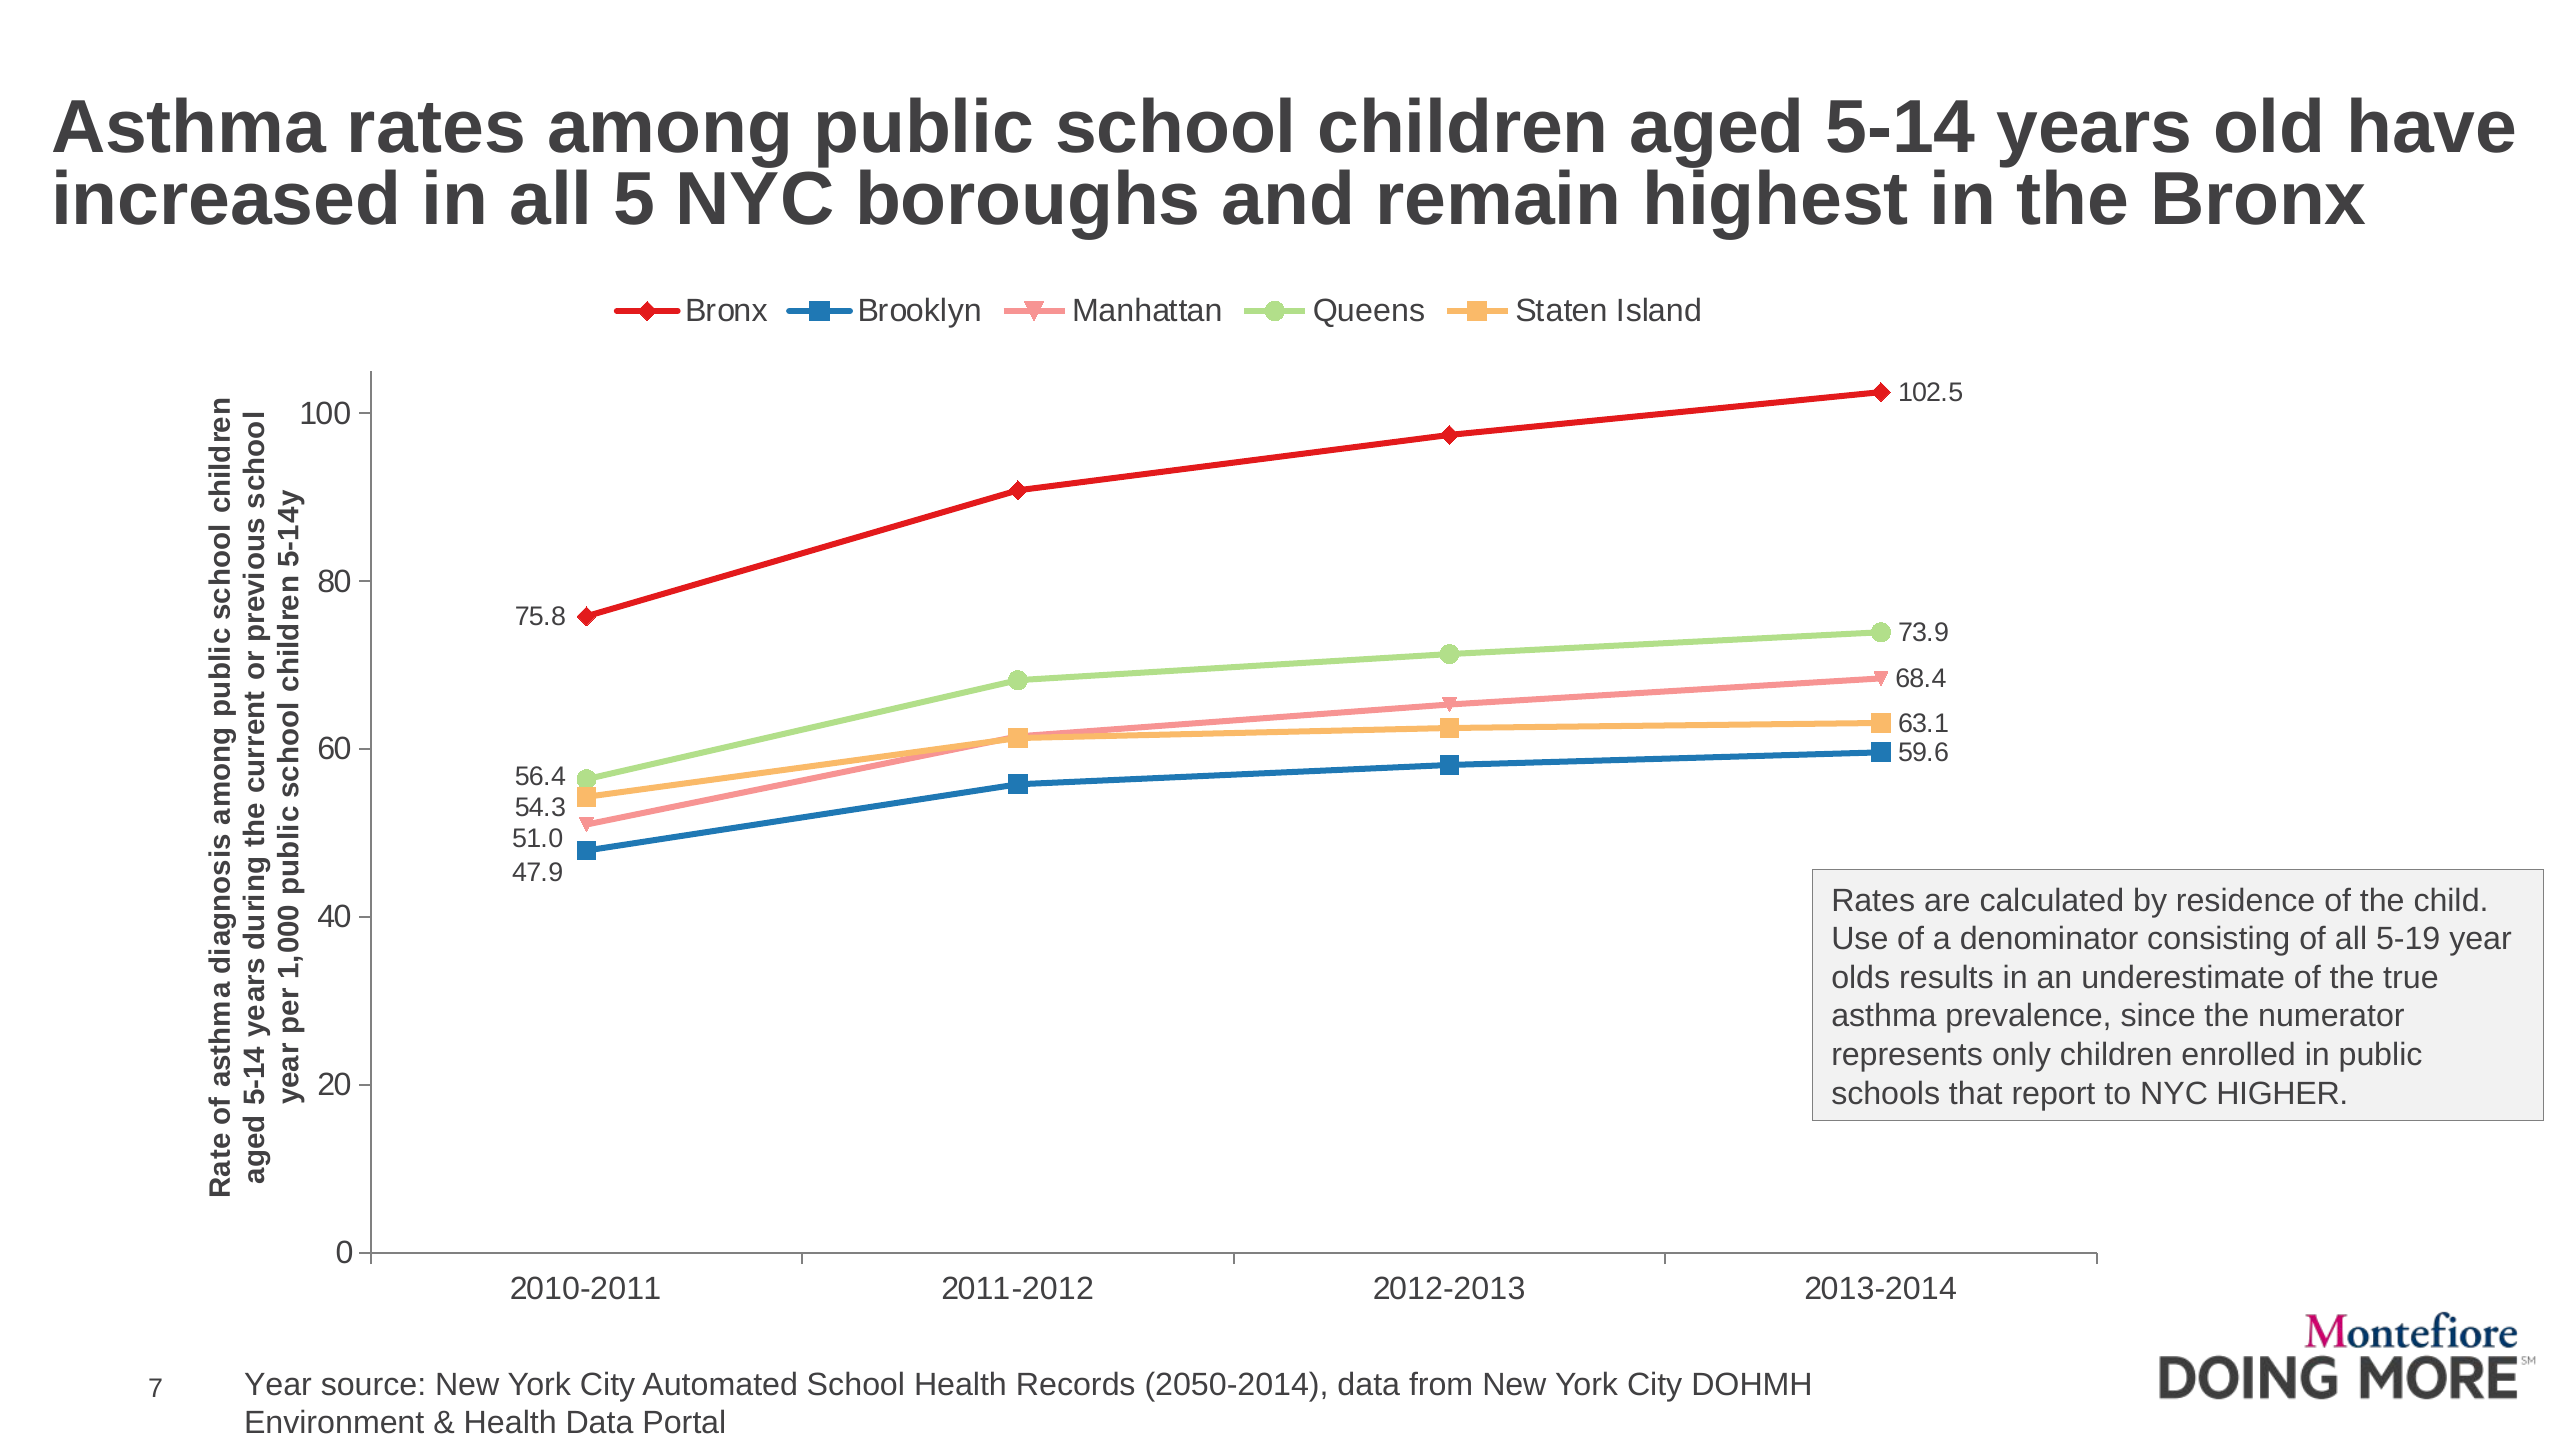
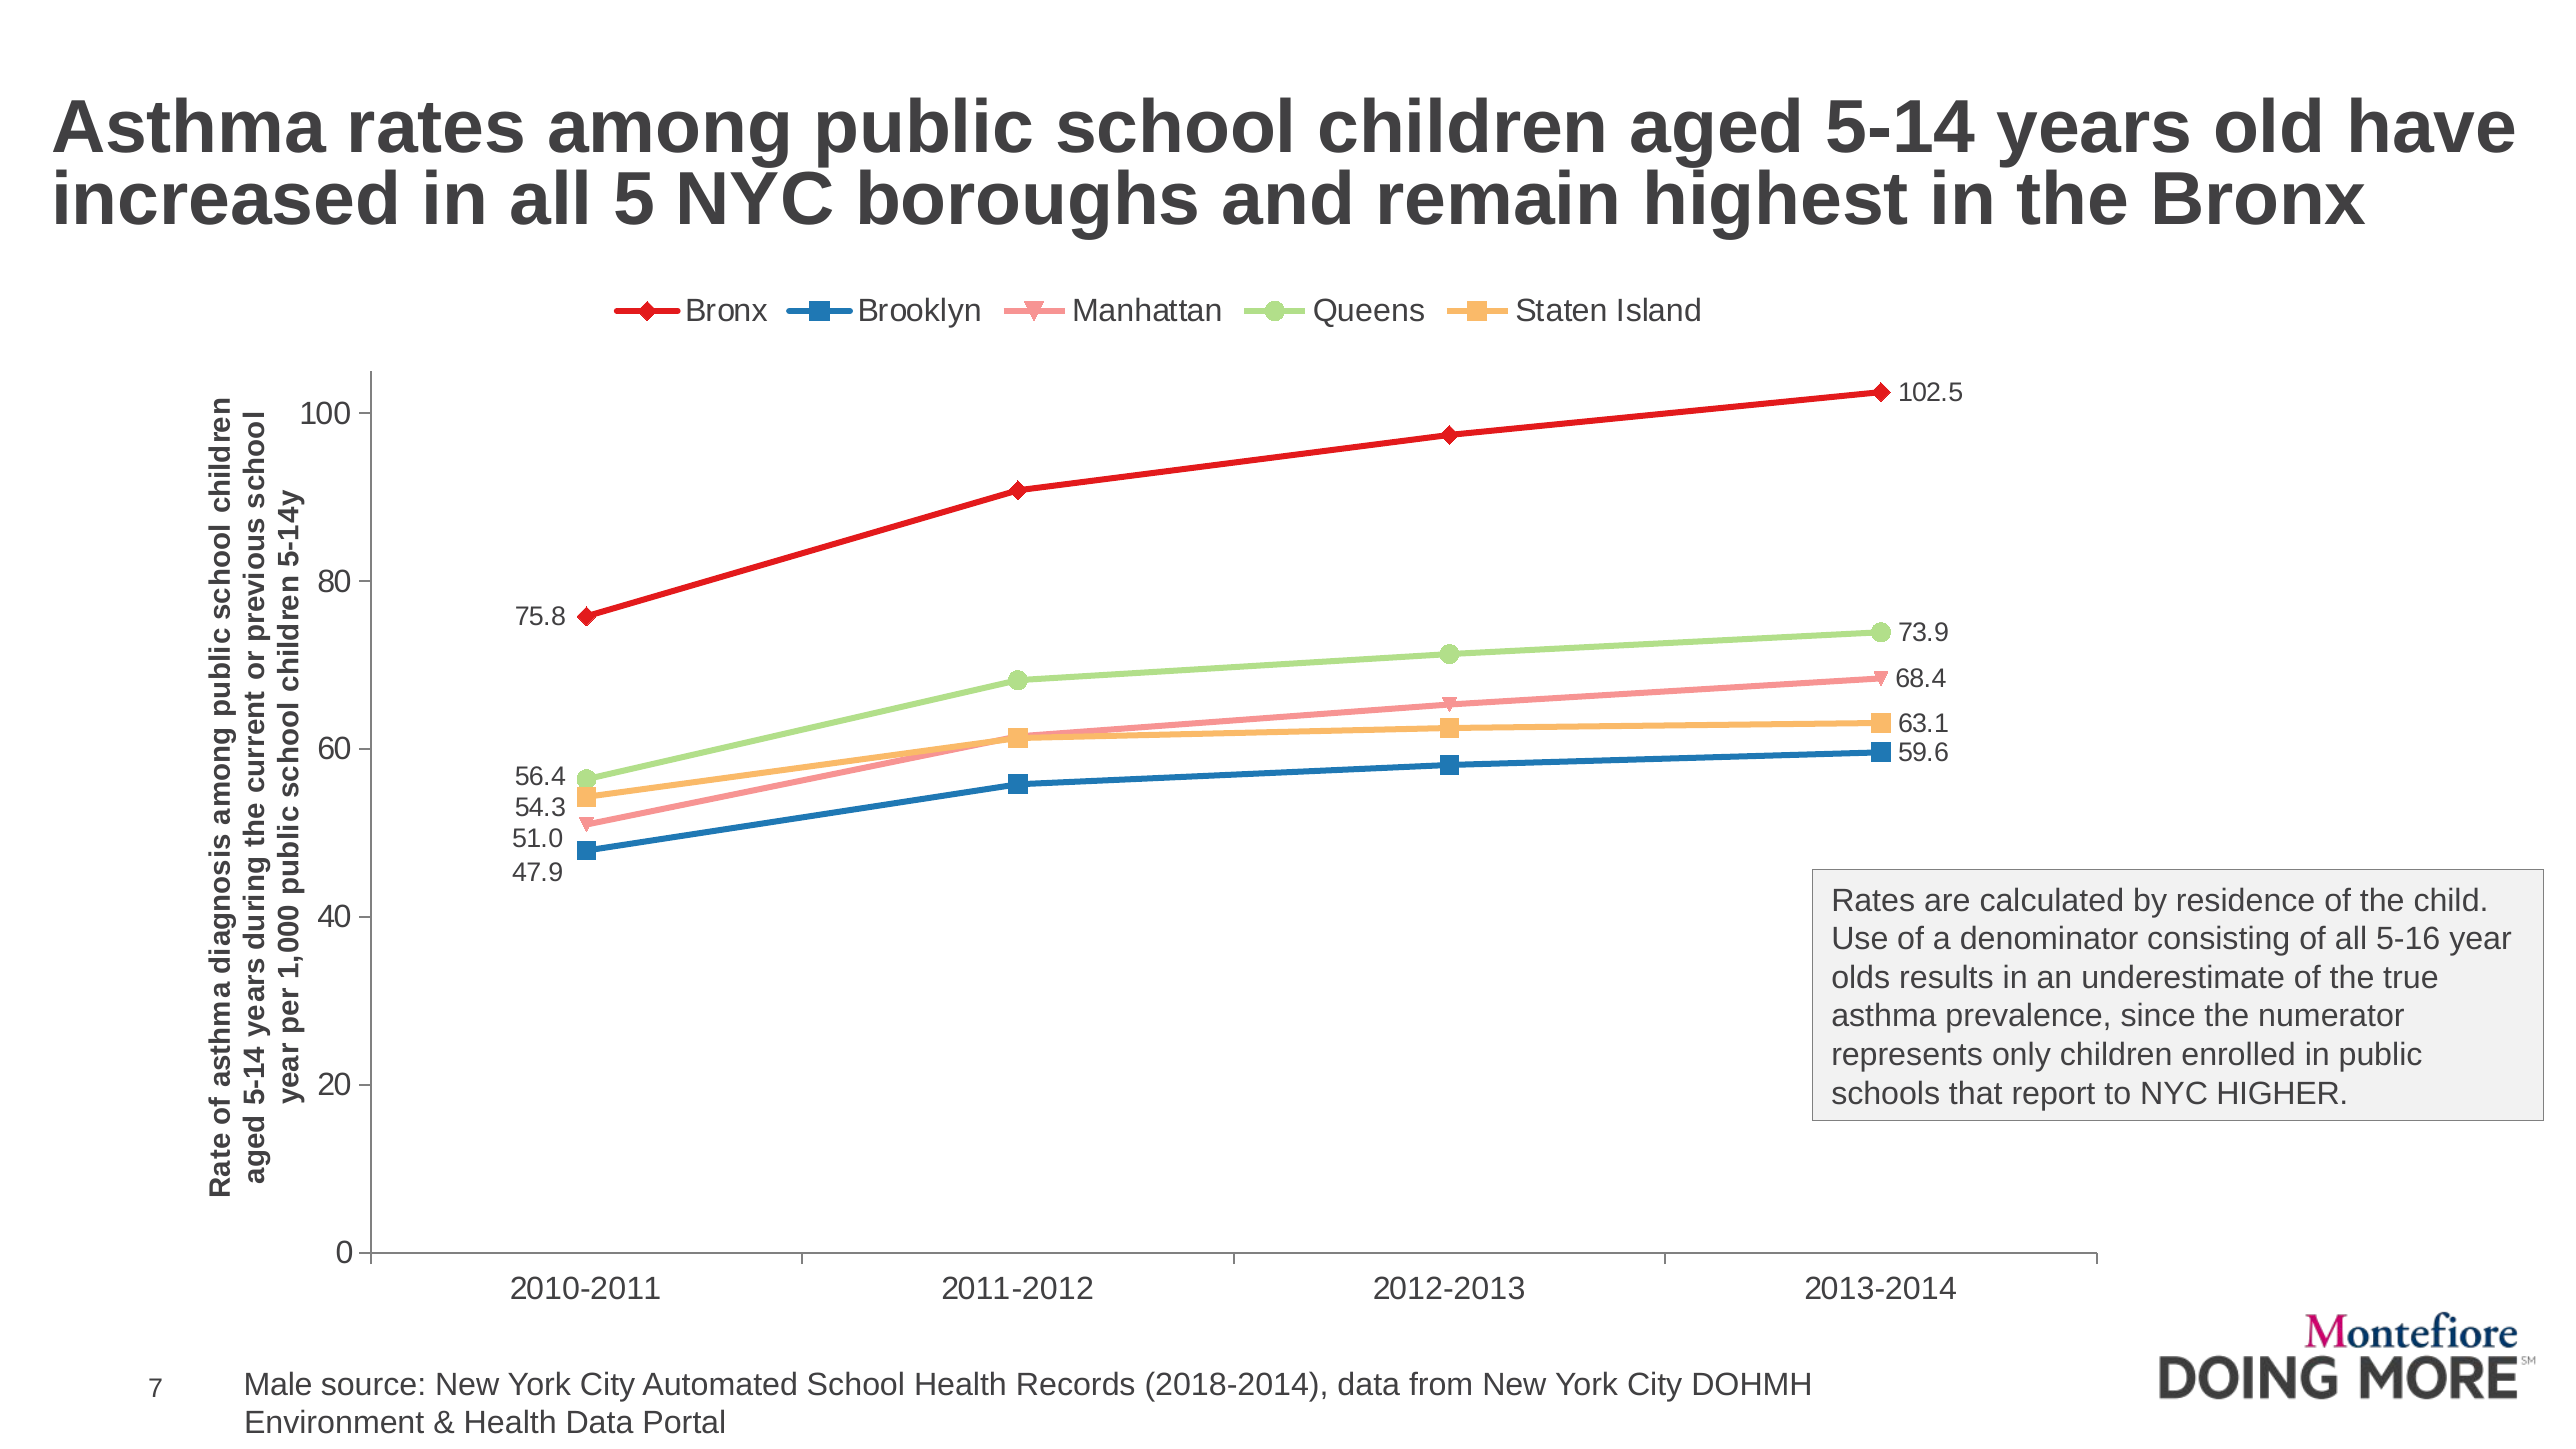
5-19: 5-19 -> 5-16
Year at (278, 1385): Year -> Male
2050-2014: 2050-2014 -> 2018-2014
